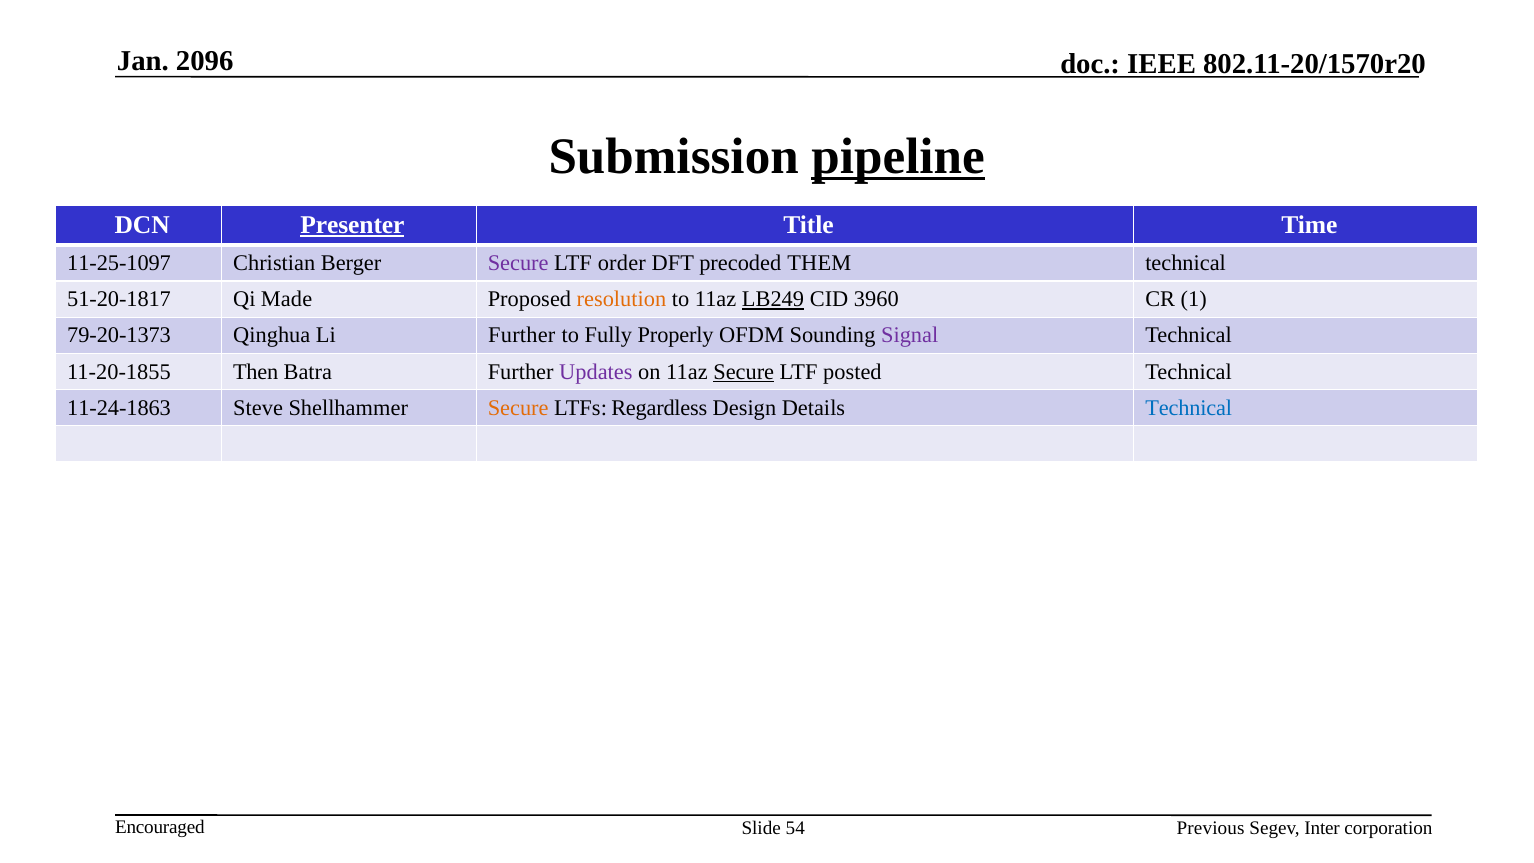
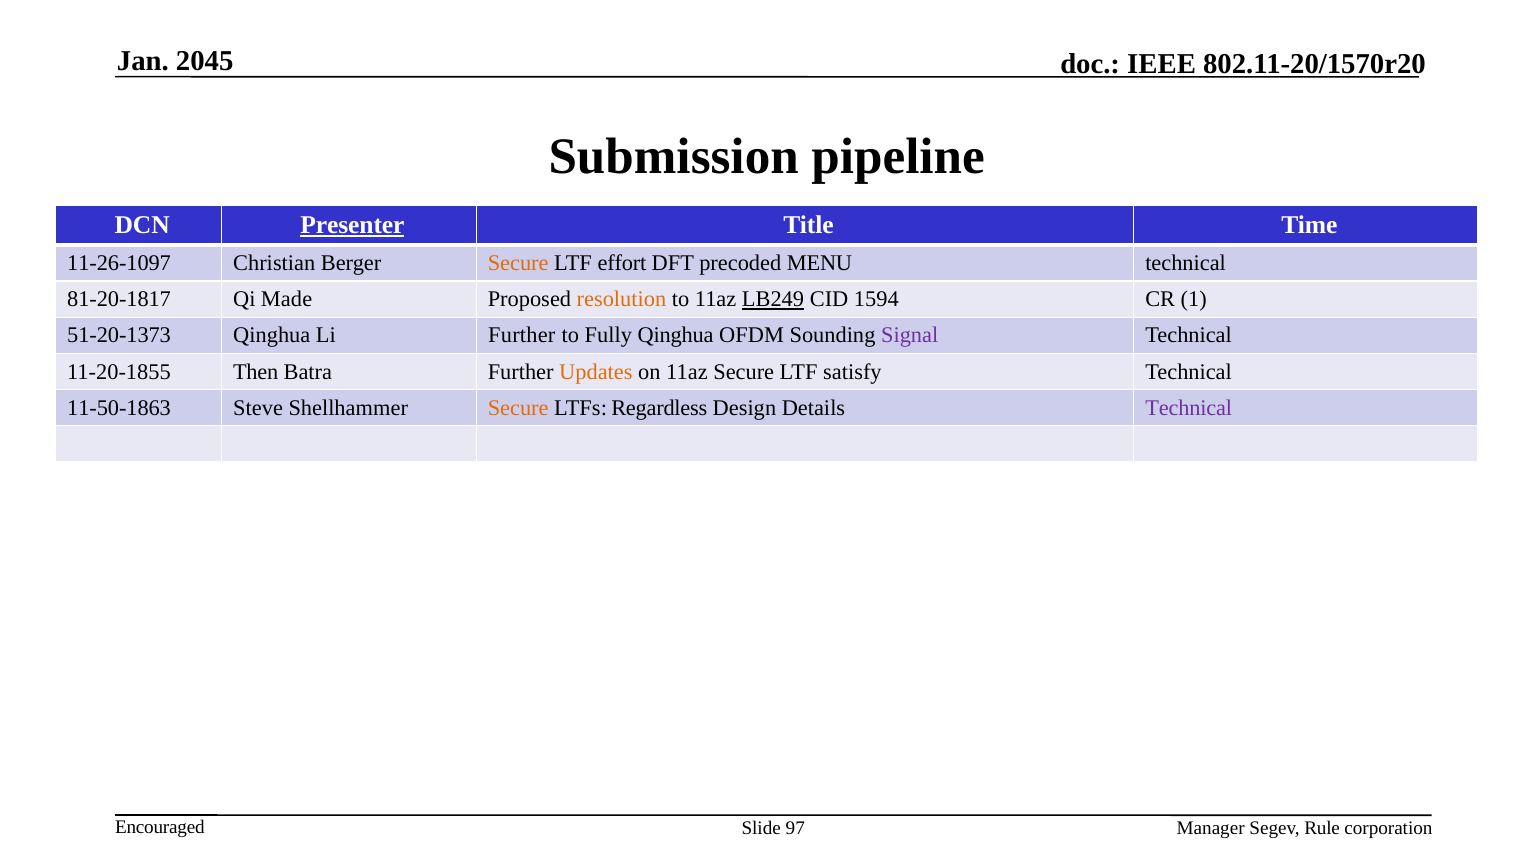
2096: 2096 -> 2045
pipeline underline: present -> none
11-25-1097: 11-25-1097 -> 11-26-1097
Secure at (518, 263) colour: purple -> orange
order: order -> effort
THEM: THEM -> MENU
51-20-1817: 51-20-1817 -> 81-20-1817
3960: 3960 -> 1594
79-20-1373: 79-20-1373 -> 51-20-1373
Fully Properly: Properly -> Qinghua
Updates colour: purple -> orange
Secure at (744, 372) underline: present -> none
posted: posted -> satisfy
11-24-1863: 11-24-1863 -> 11-50-1863
Technical at (1189, 408) colour: blue -> purple
54: 54 -> 97
Previous: Previous -> Manager
Inter: Inter -> Rule
